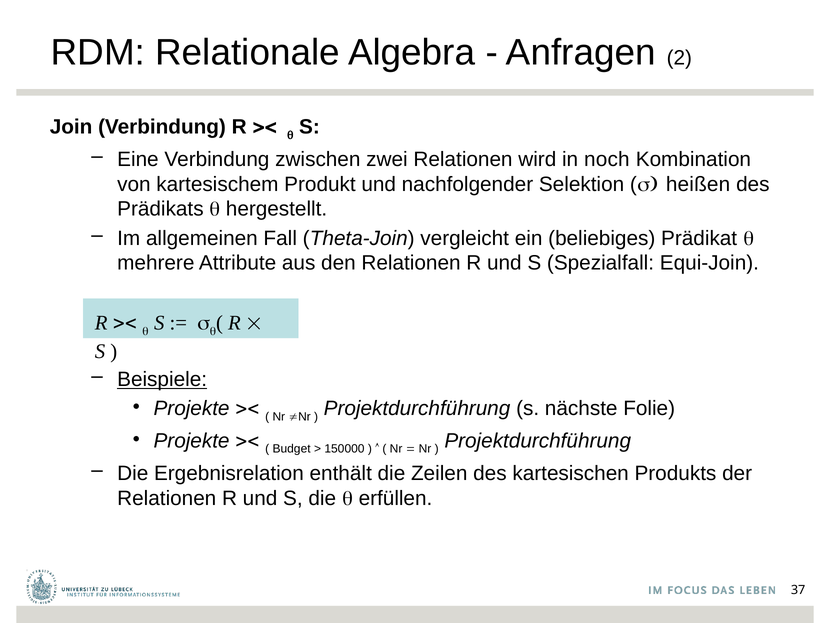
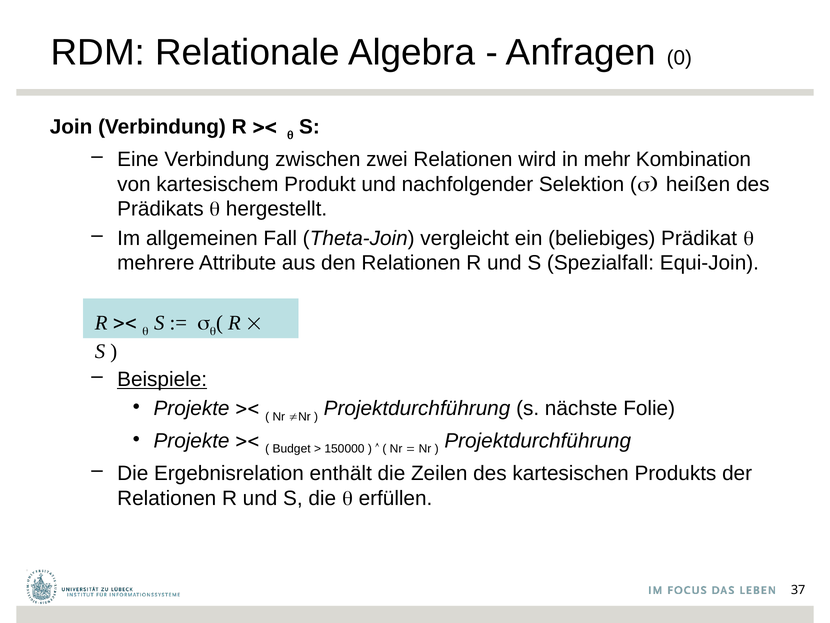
2: 2 -> 0
noch: noch -> mehr
